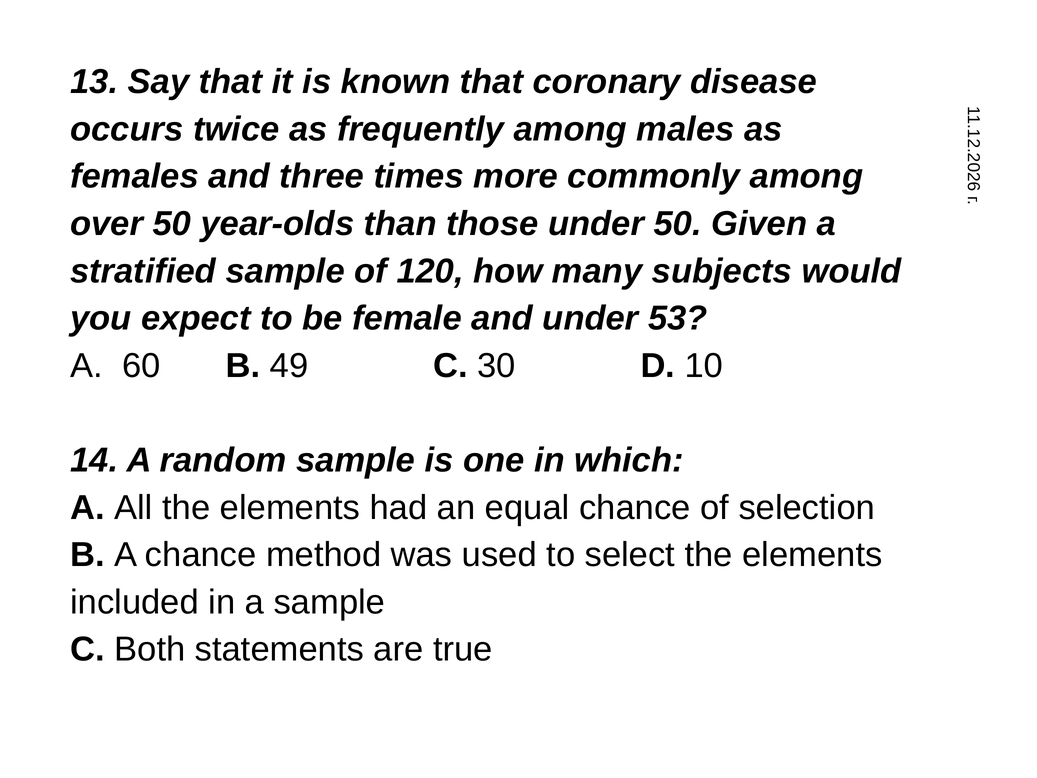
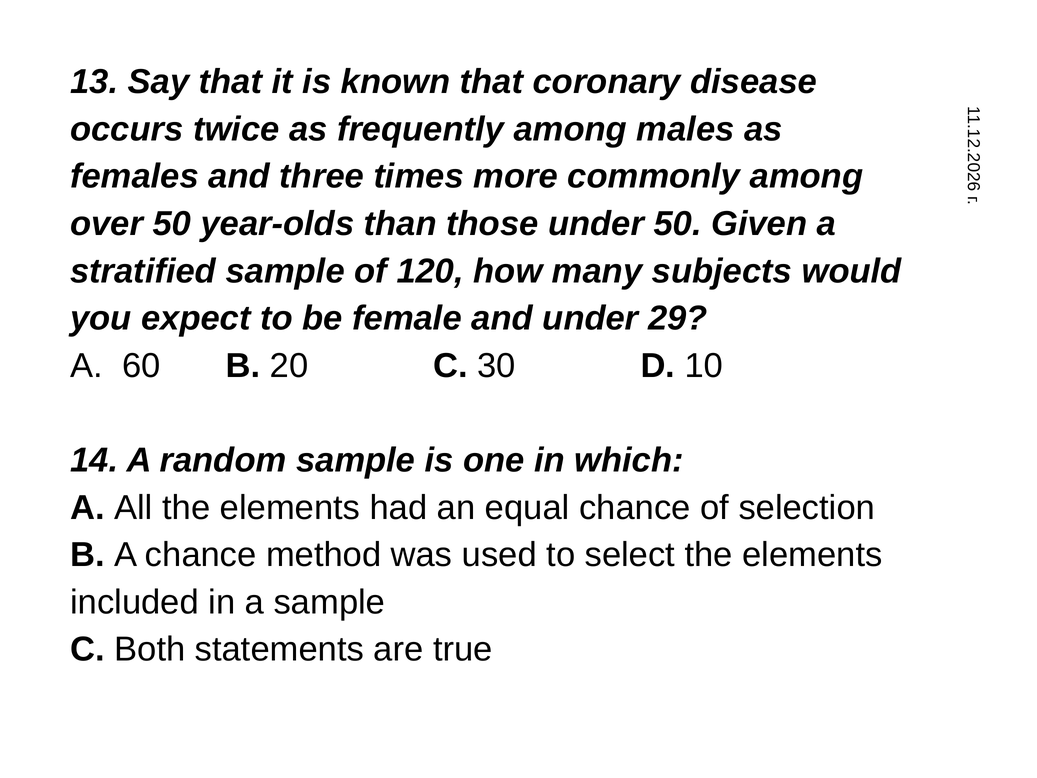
53: 53 -> 29
49: 49 -> 20
